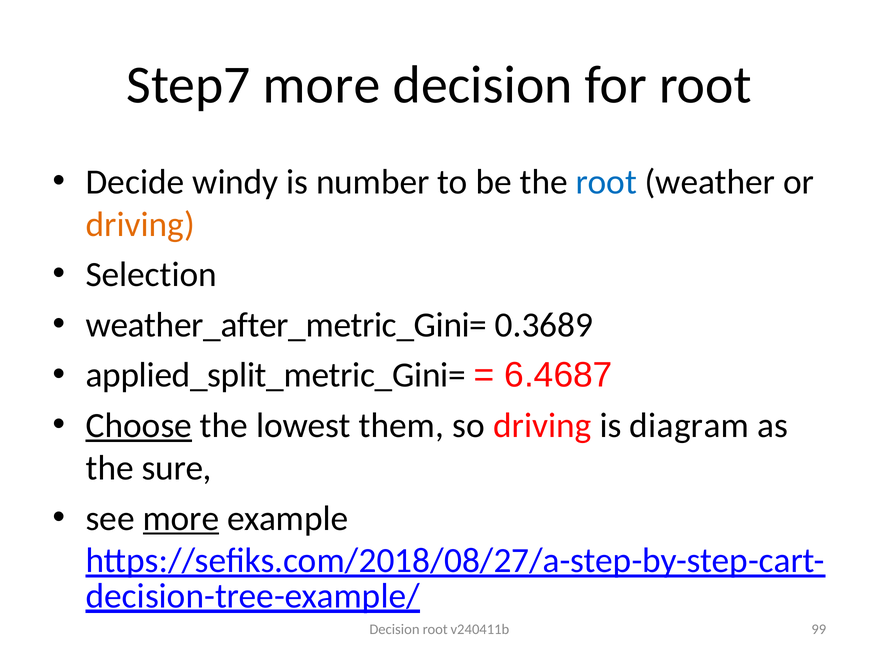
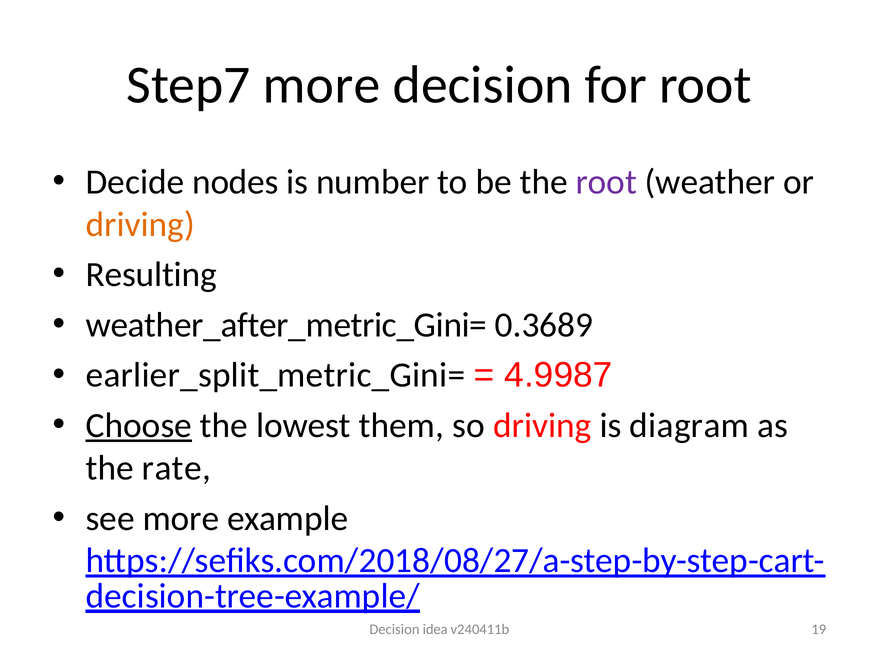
windy: windy -> nodes
root at (606, 182) colour: blue -> purple
Selection: Selection -> Resulting
applied_split_metric_Gini=: applied_split_metric_Gini= -> earlier_split_metric_Gini=
6.4687: 6.4687 -> 4.9987
sure: sure -> rate
more at (181, 519) underline: present -> none
Decision root: root -> idea
99: 99 -> 19
